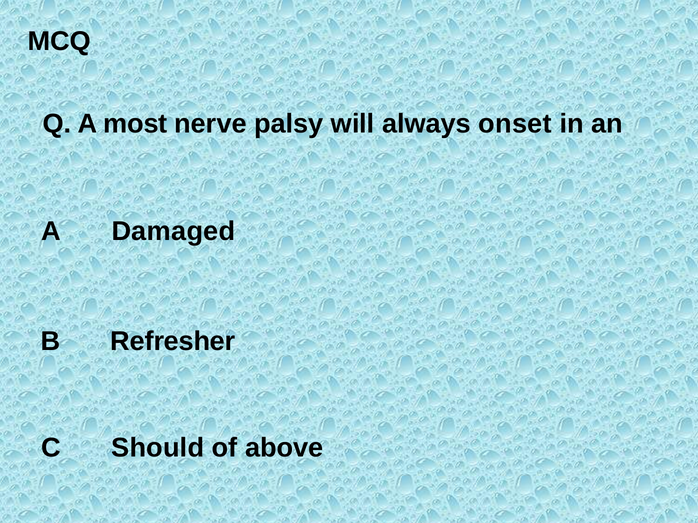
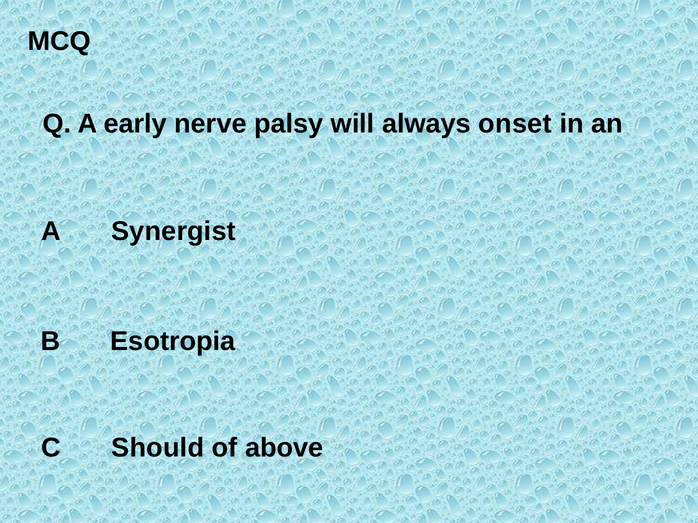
most: most -> early
Damaged: Damaged -> Synergist
Refresher: Refresher -> Esotropia
